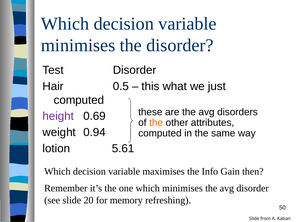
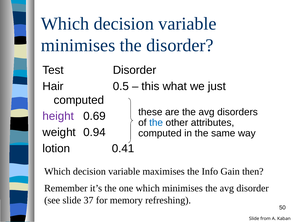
the at (156, 123) colour: orange -> blue
5.61: 5.61 -> 0.41
20: 20 -> 37
